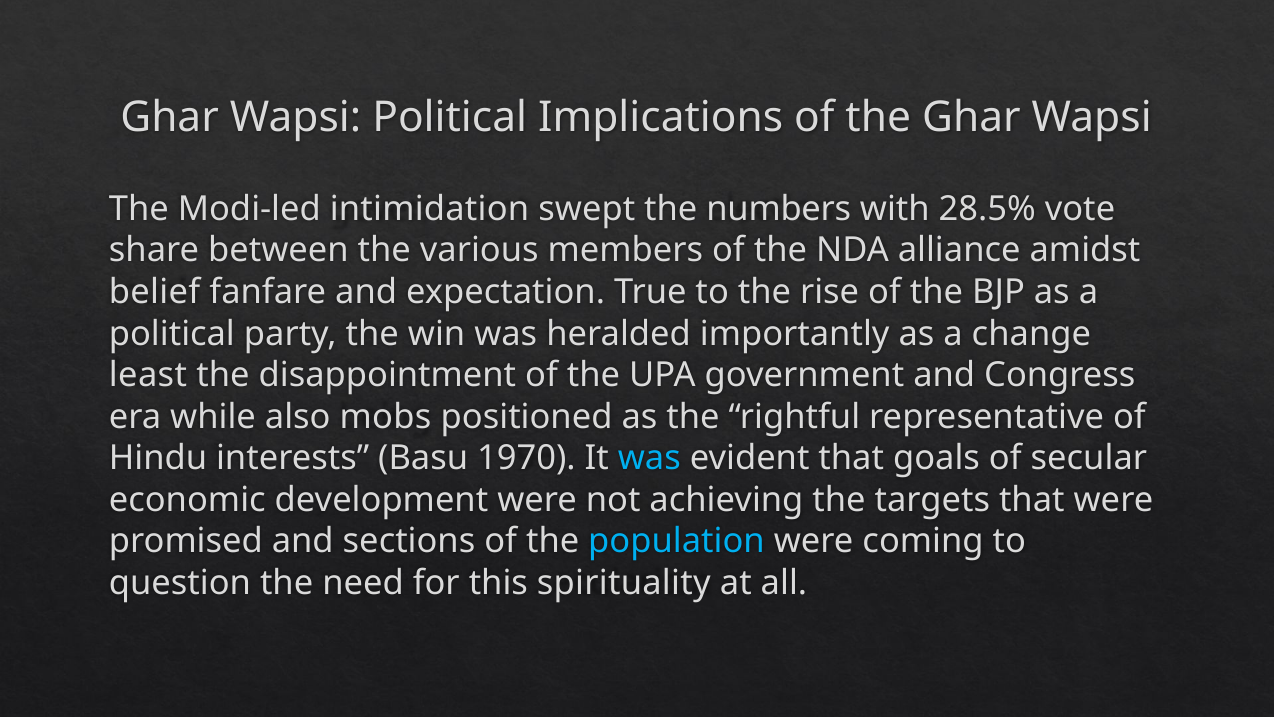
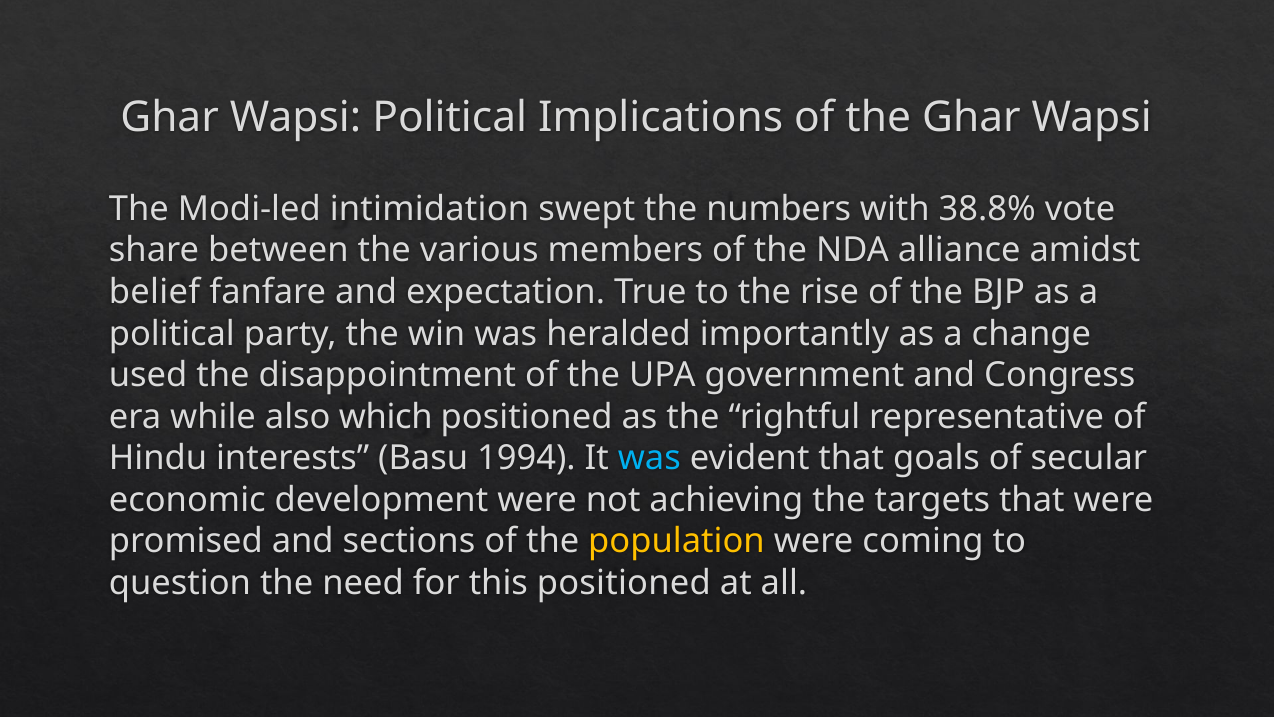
28.5%: 28.5% -> 38.8%
least: least -> used
mobs: mobs -> which
1970: 1970 -> 1994
population colour: light blue -> yellow
this spirituality: spirituality -> positioned
